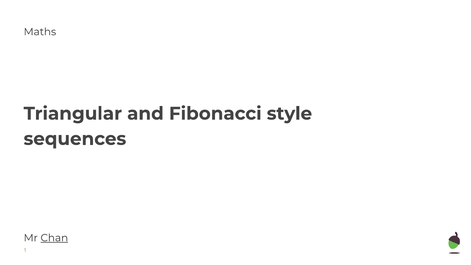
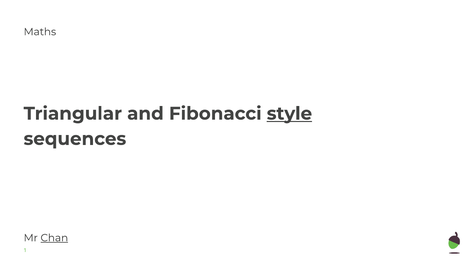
style underline: none -> present
